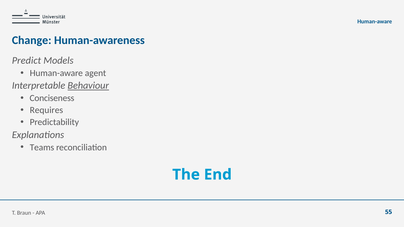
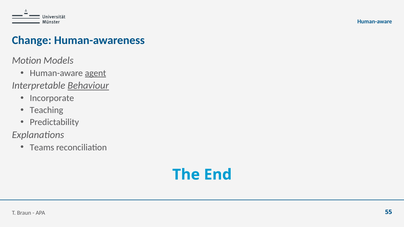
Predict: Predict -> Motion
agent underline: none -> present
Conciseness: Conciseness -> Incorporate
Requires: Requires -> Teaching
